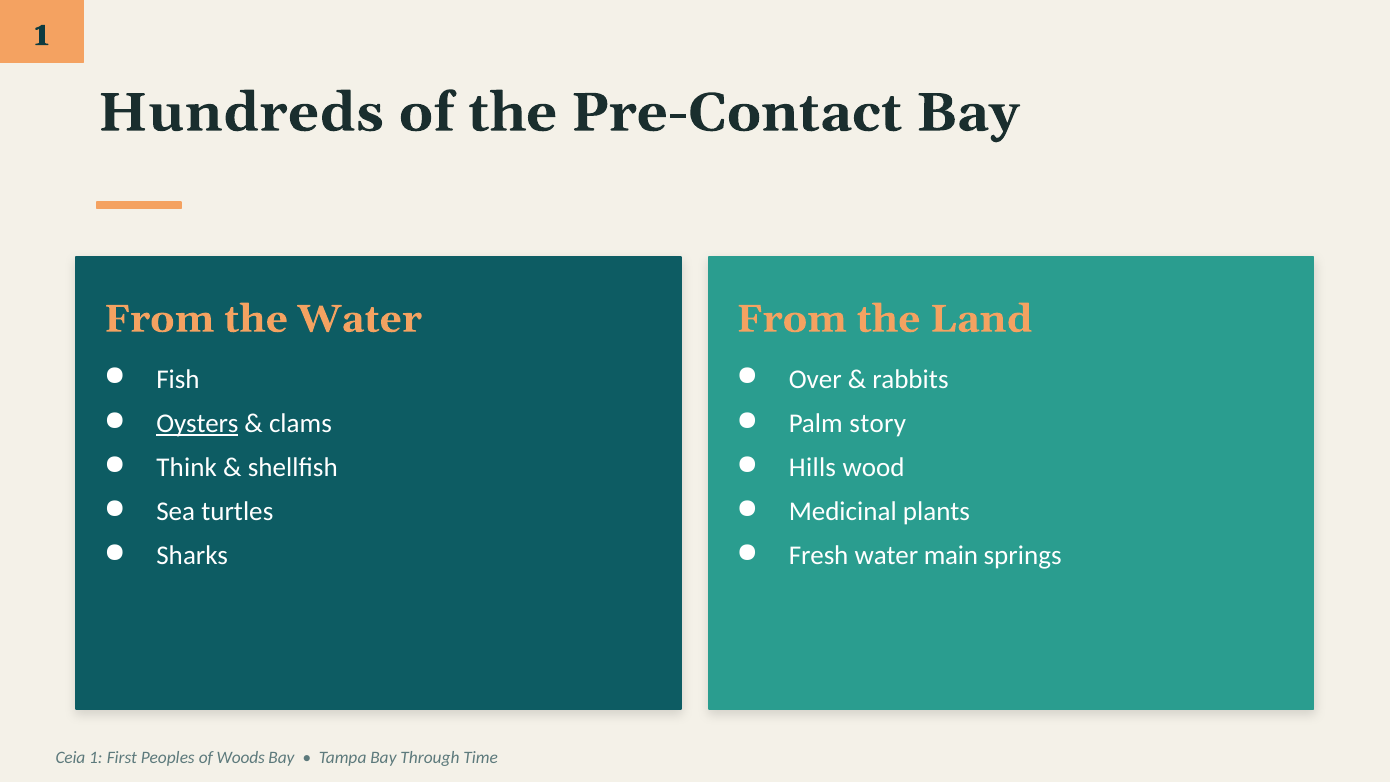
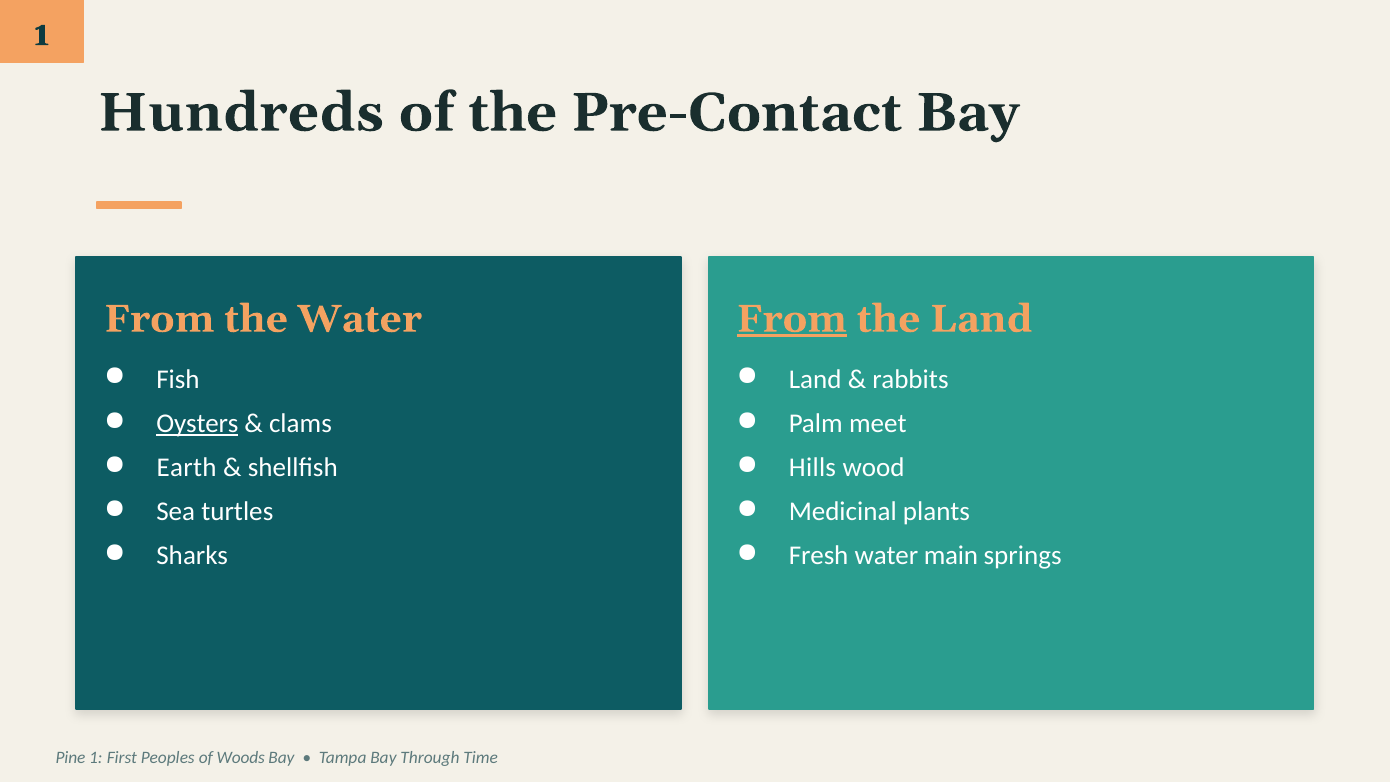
From at (792, 319) underline: none -> present
Over at (815, 379): Over -> Land
story: story -> meet
Think: Think -> Earth
Ceia: Ceia -> Pine
